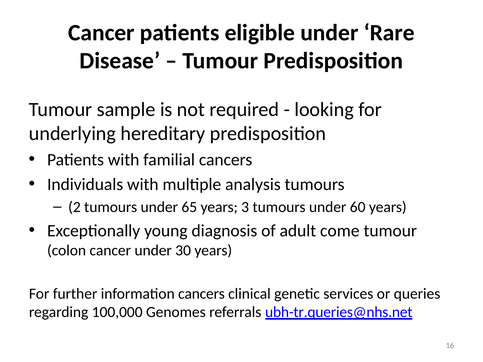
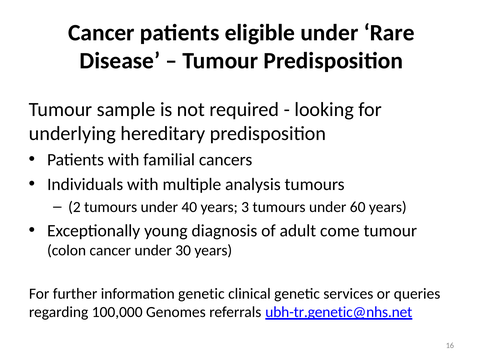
65: 65 -> 40
information cancers: cancers -> genetic
ubh-tr.queries@nhs.net: ubh-tr.queries@nhs.net -> ubh-tr.genetic@nhs.net
